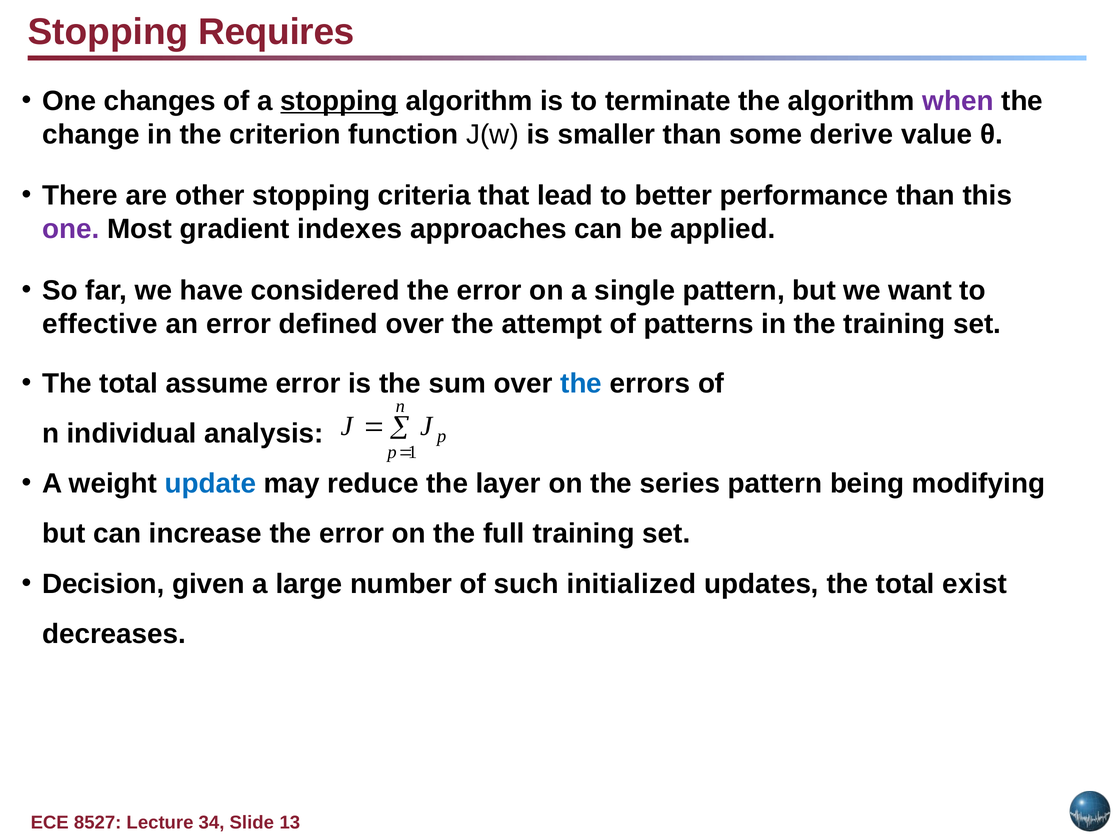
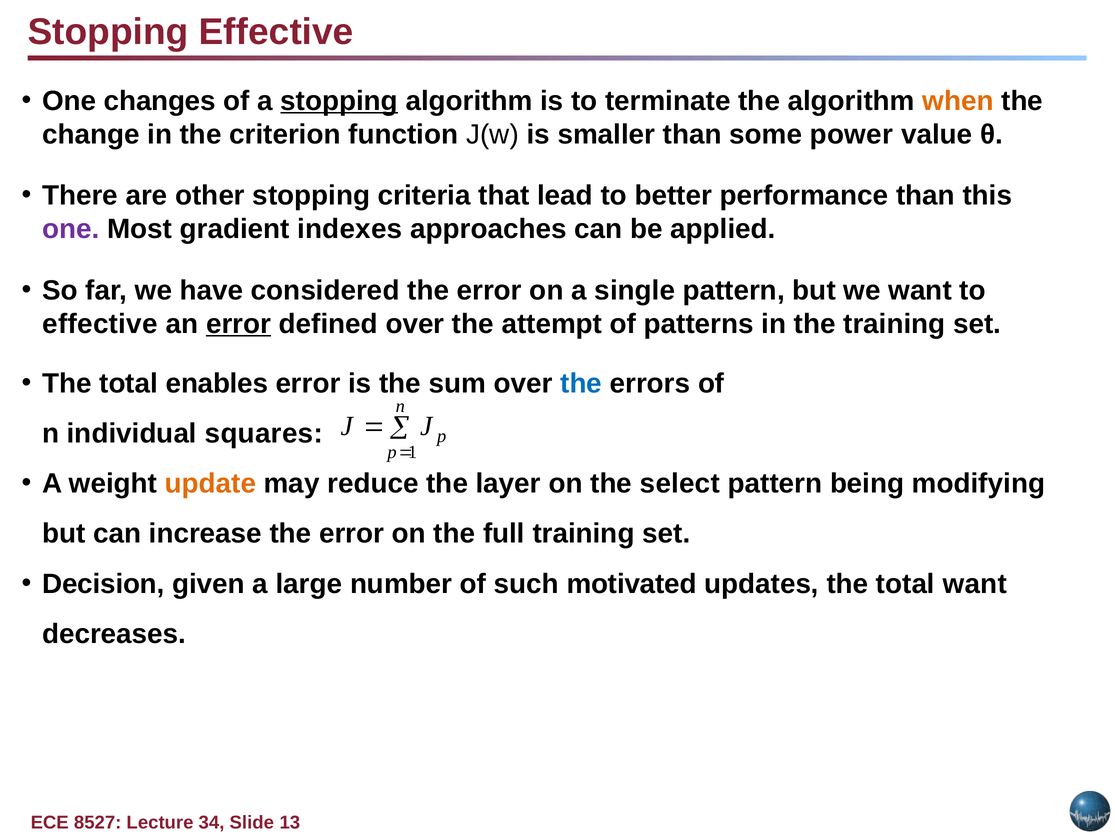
Stopping Requires: Requires -> Effective
when colour: purple -> orange
derive: derive -> power
error at (239, 324) underline: none -> present
assume: assume -> enables
analysis: analysis -> squares
update colour: blue -> orange
series: series -> select
initialized: initialized -> motivated
total exist: exist -> want
